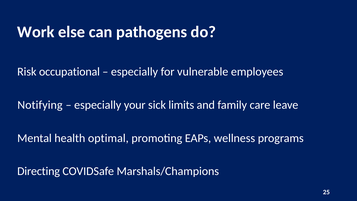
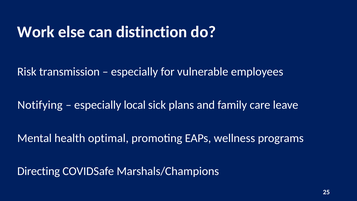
pathogens: pathogens -> distinction
occupational: occupational -> transmission
your: your -> local
limits: limits -> plans
